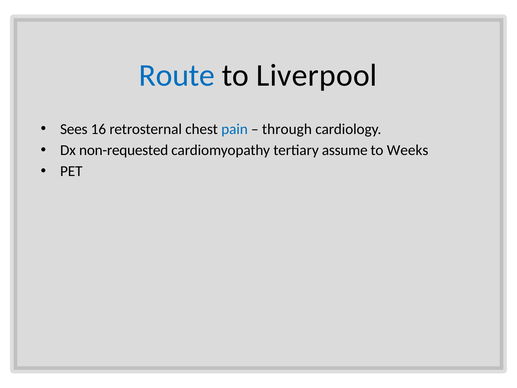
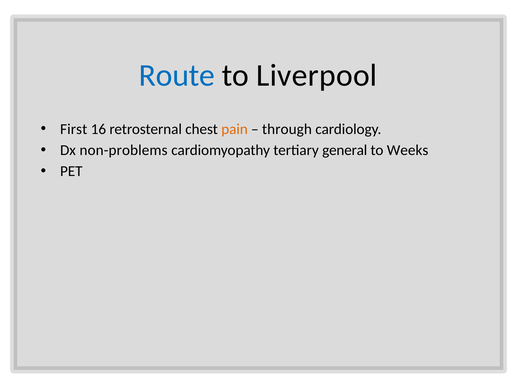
Sees: Sees -> First
pain colour: blue -> orange
non-requested: non-requested -> non-problems
assume: assume -> general
